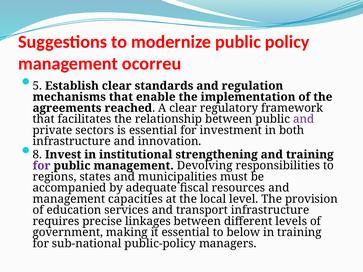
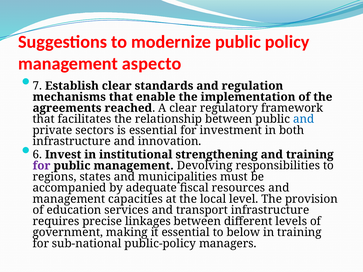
ocorreu: ocorreu -> aspecto
5: 5 -> 7
and at (304, 119) colour: purple -> blue
8: 8 -> 6
